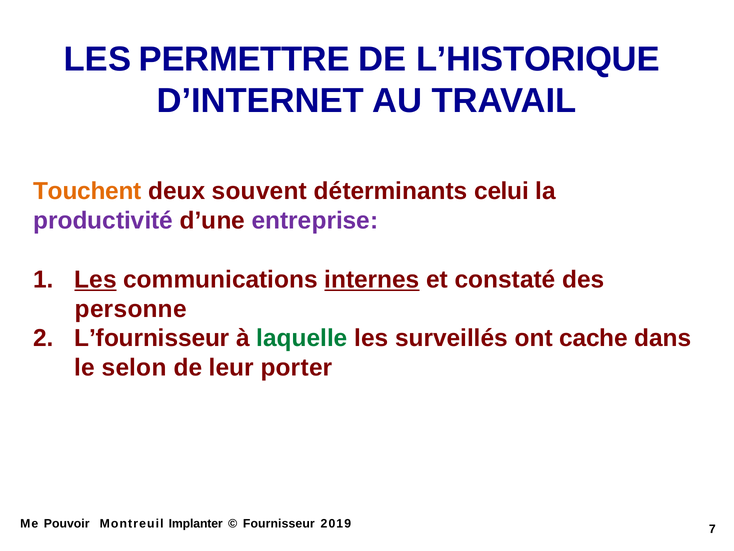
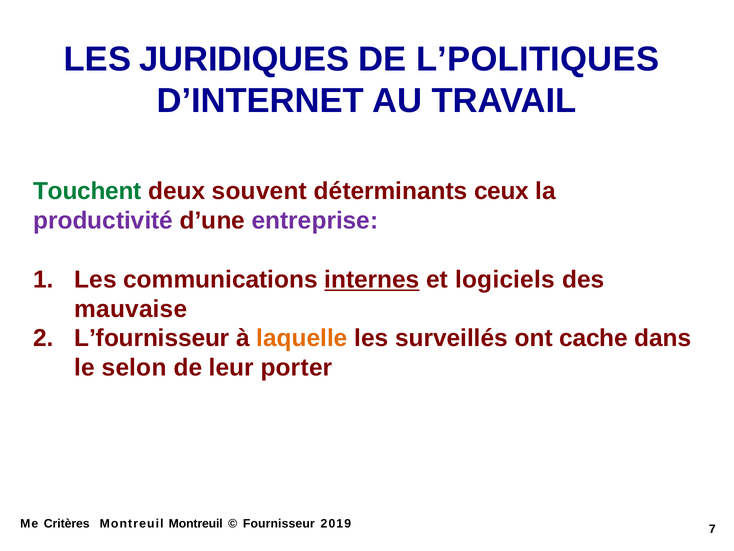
PERMETTRE: PERMETTRE -> JURIDIQUES
L’HISTORIQUE: L’HISTORIQUE -> L’POLITIQUES
Touchent colour: orange -> green
celui: celui -> ceux
Les at (96, 279) underline: present -> none
constaté: constaté -> logiciels
personne: personne -> mauvaise
laquelle colour: green -> orange
Pouvoir: Pouvoir -> Critères
Montreuil Implanter: Implanter -> Montreuil
